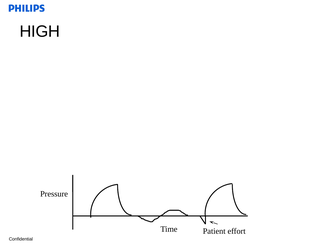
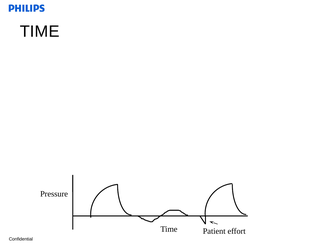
HIGH at (40, 31): HIGH -> TIME
